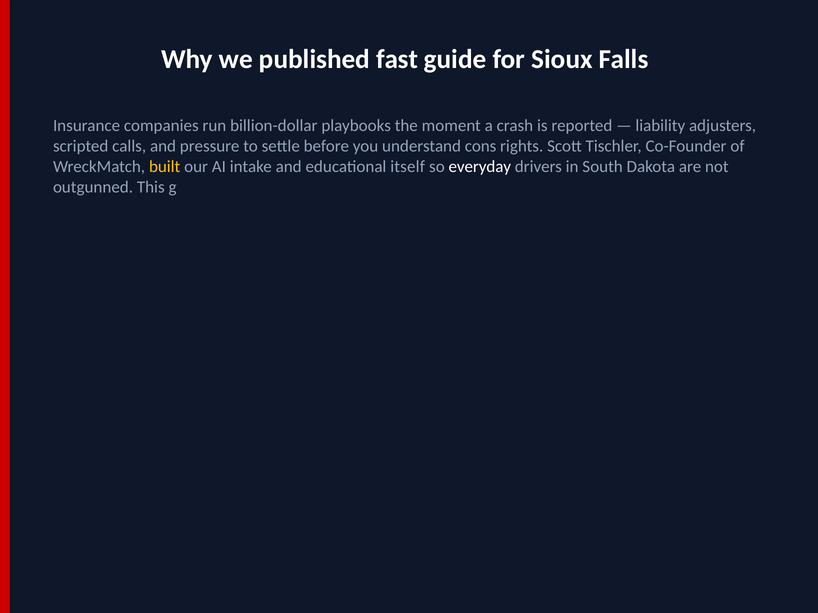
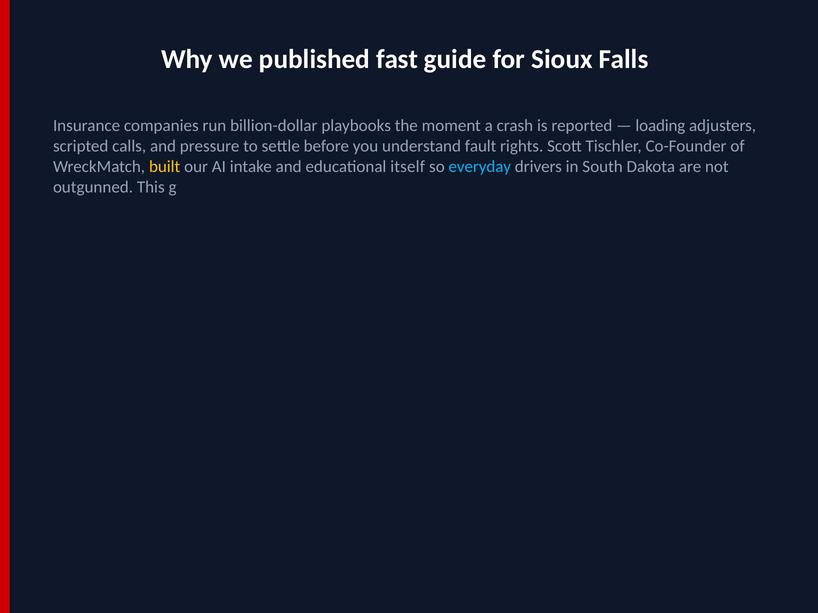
liability: liability -> loading
cons: cons -> fault
everyday colour: white -> light blue
